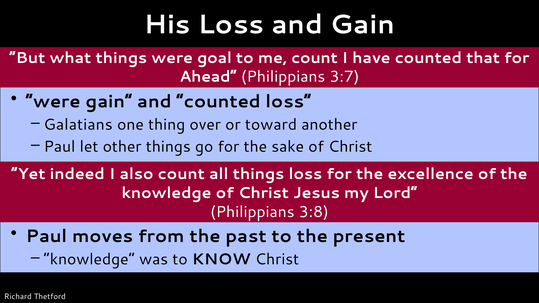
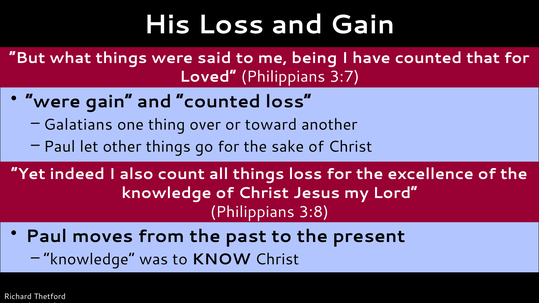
goal: goal -> said
me count: count -> being
Ahead: Ahead -> Loved
